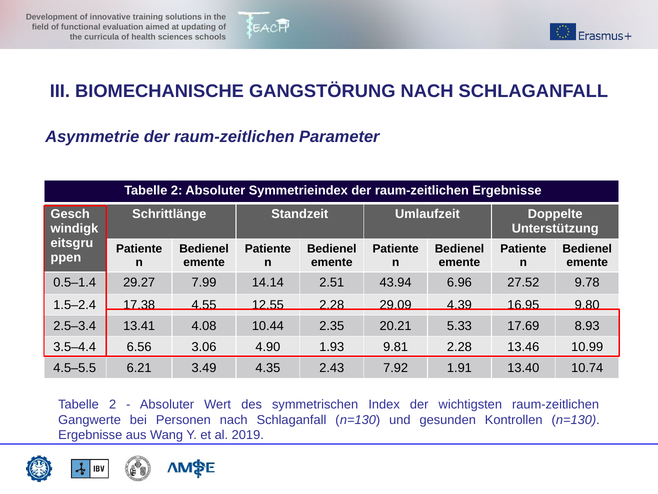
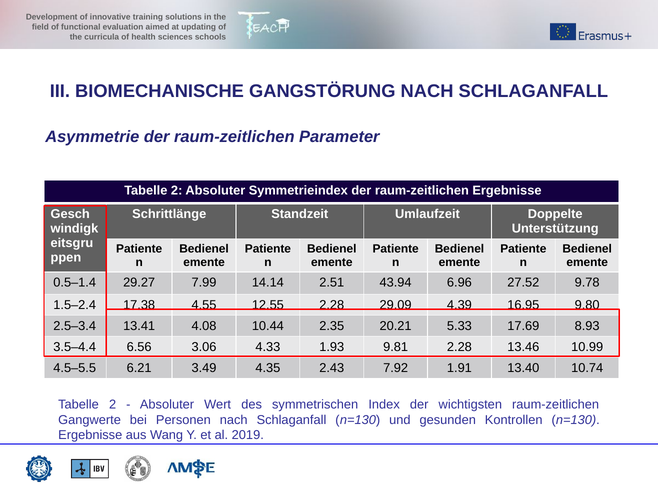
4.90: 4.90 -> 4.33
